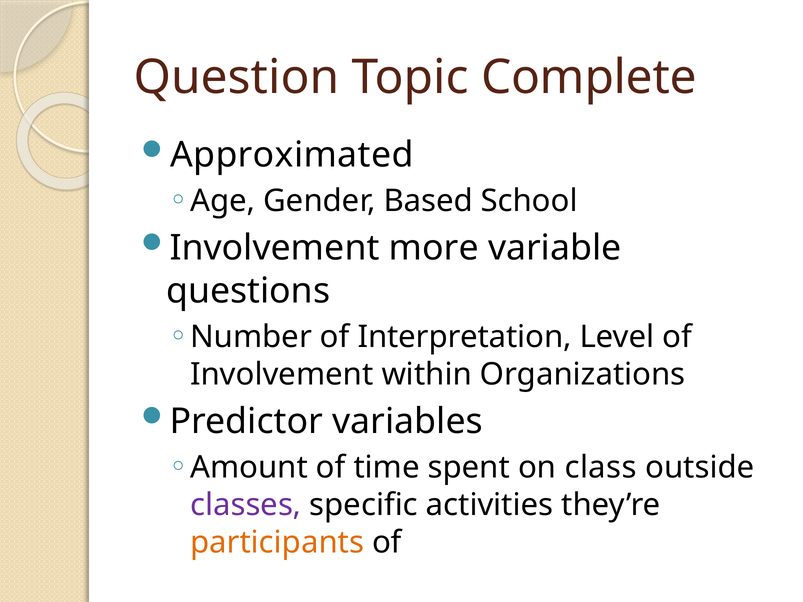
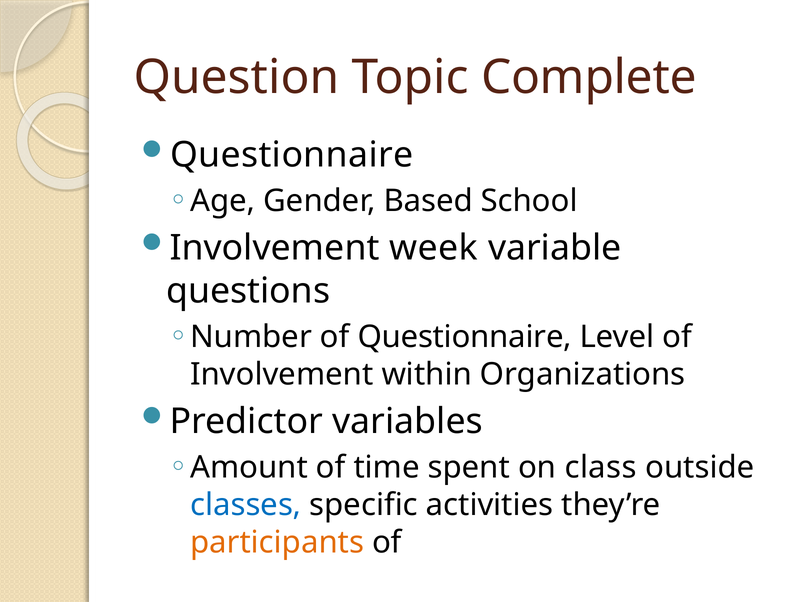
Approximated at (292, 155): Approximated -> Questionnaire
more: more -> week
of Interpretation: Interpretation -> Questionnaire
classes colour: purple -> blue
